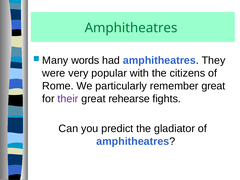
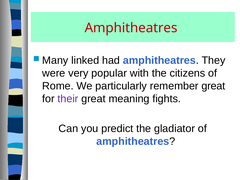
Amphitheatres at (131, 28) colour: green -> red
words: words -> linked
rehearse: rehearse -> meaning
